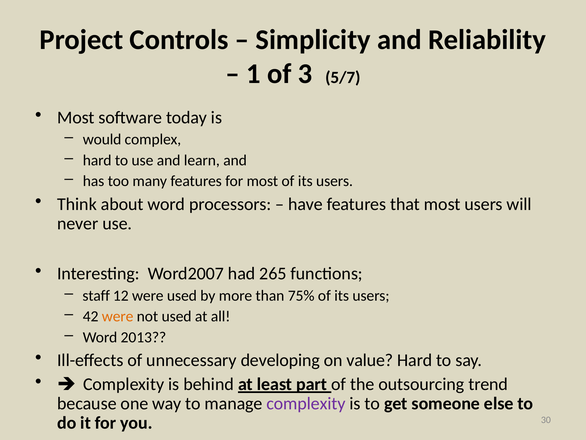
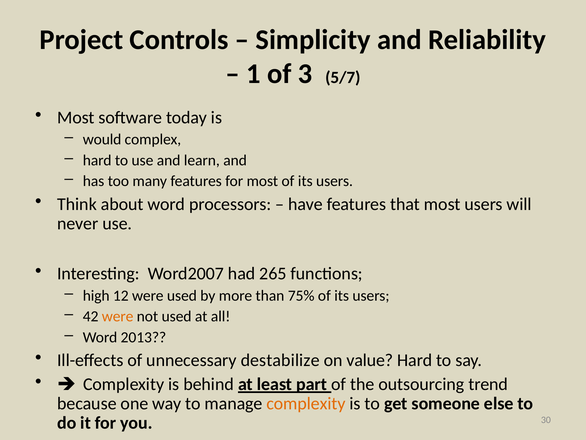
staff: staff -> high
developing: developing -> destabilize
complexity at (306, 403) colour: purple -> orange
